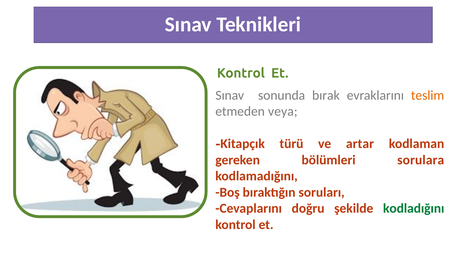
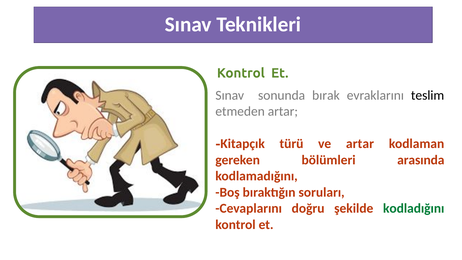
teslim colour: orange -> black
etmeden veya: veya -> artar
sorulara: sorulara -> arasında
